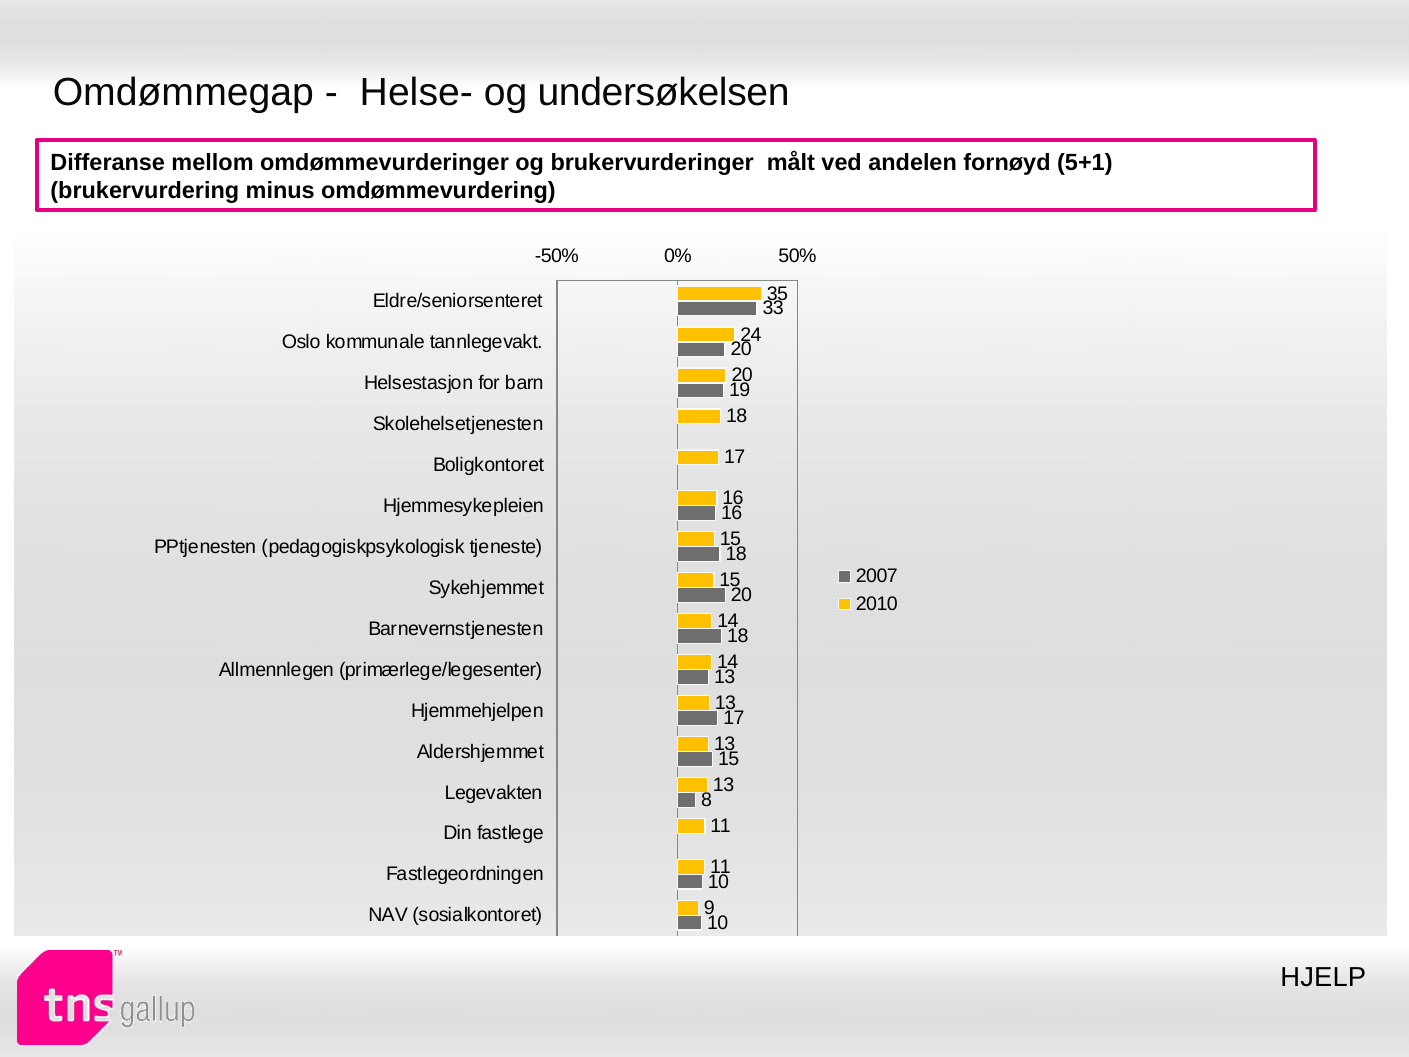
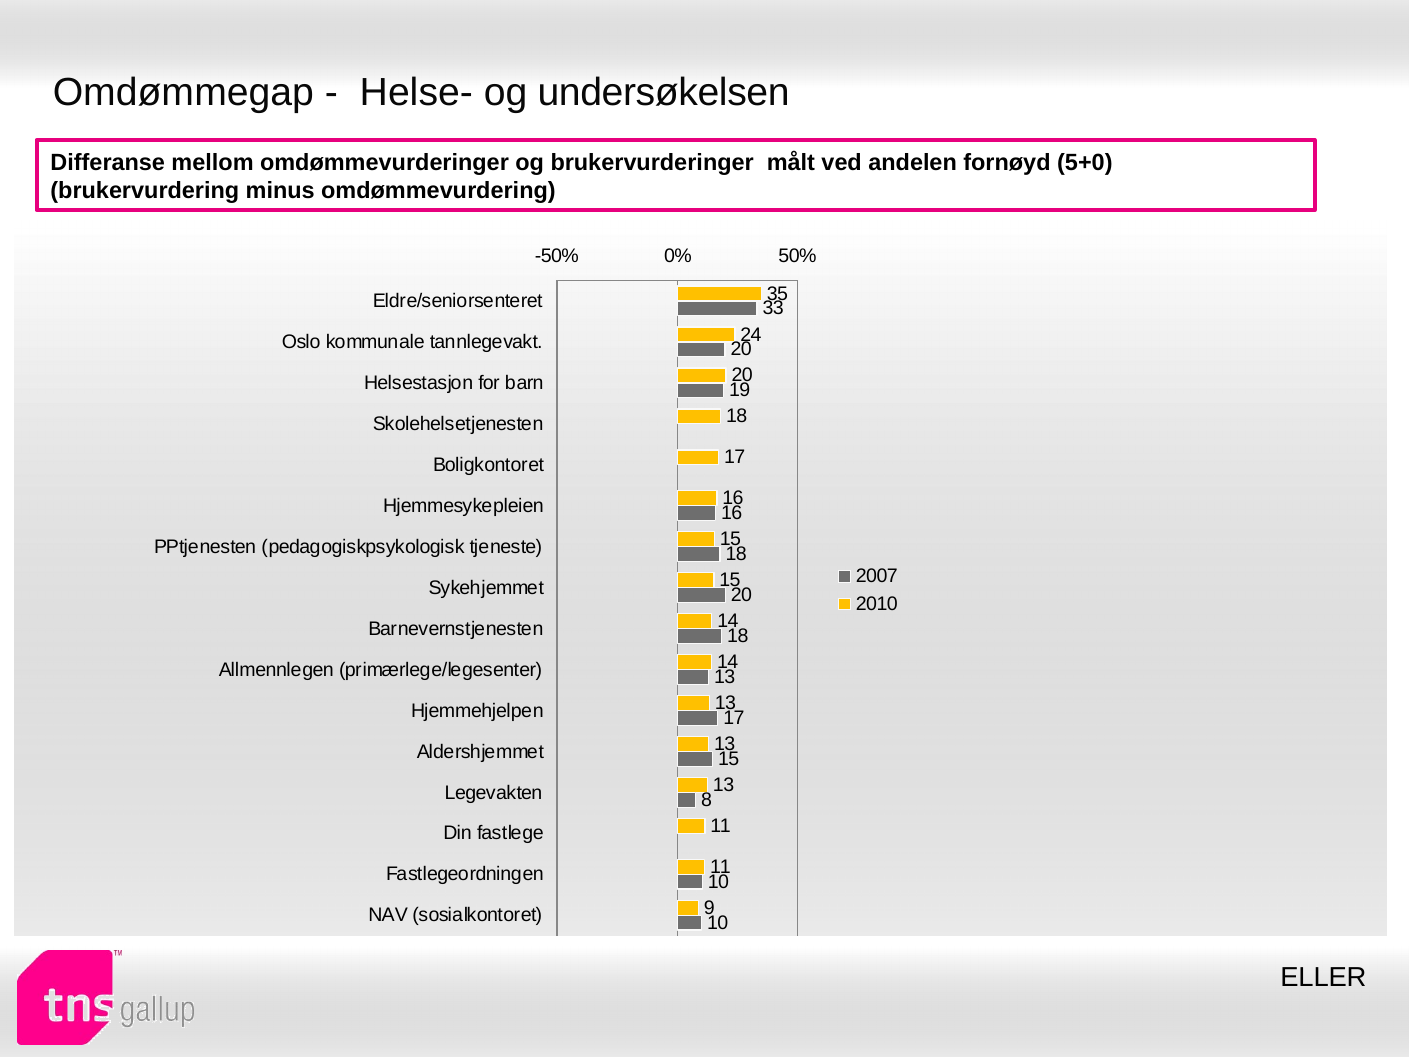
5+1: 5+1 -> 5+0
HJELP: HJELP -> ELLER
